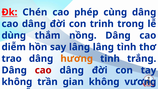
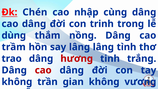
phép: phép -> nhập
diễm: diễm -> trầm
hương colour: orange -> red
